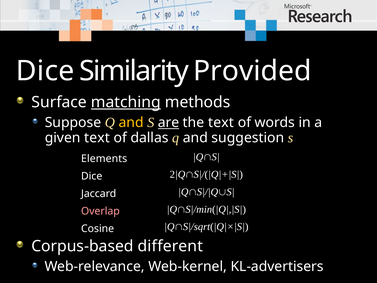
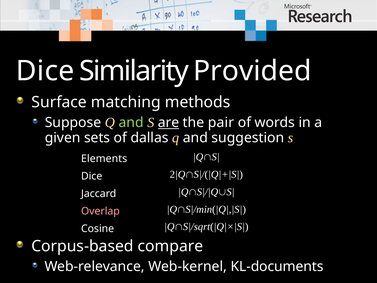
matching underline: present -> none
and at (131, 122) colour: yellow -> light green
the text: text -> pair
given text: text -> sets
different: different -> compare
KL-advertisers: KL-advertisers -> KL-documents
